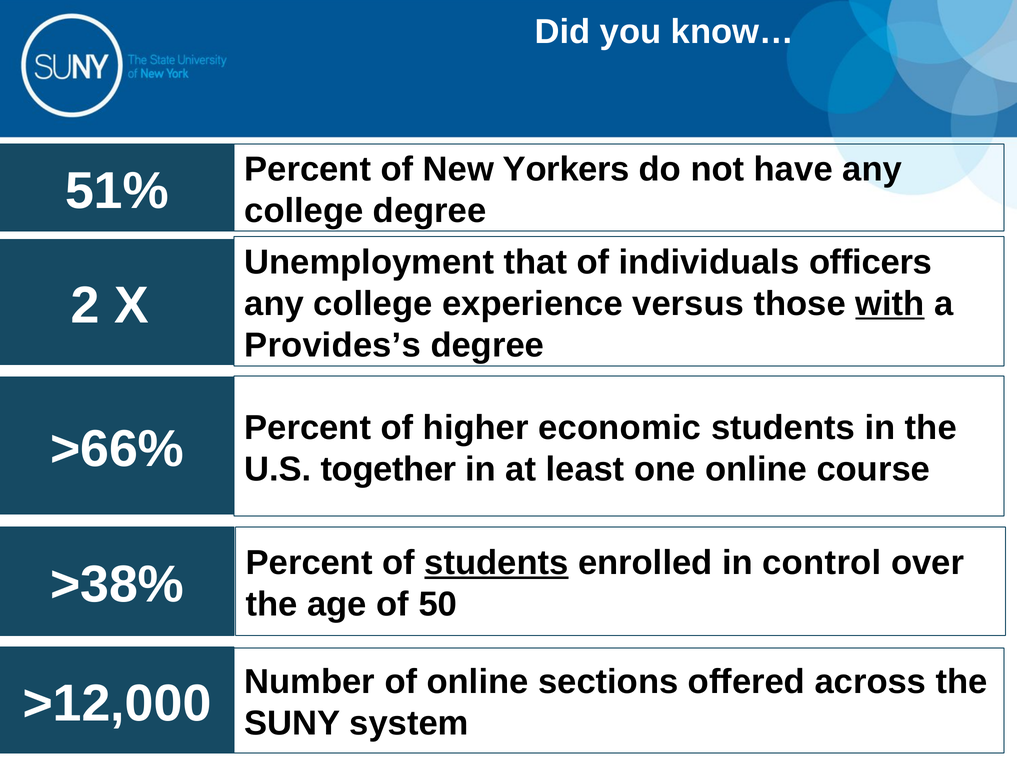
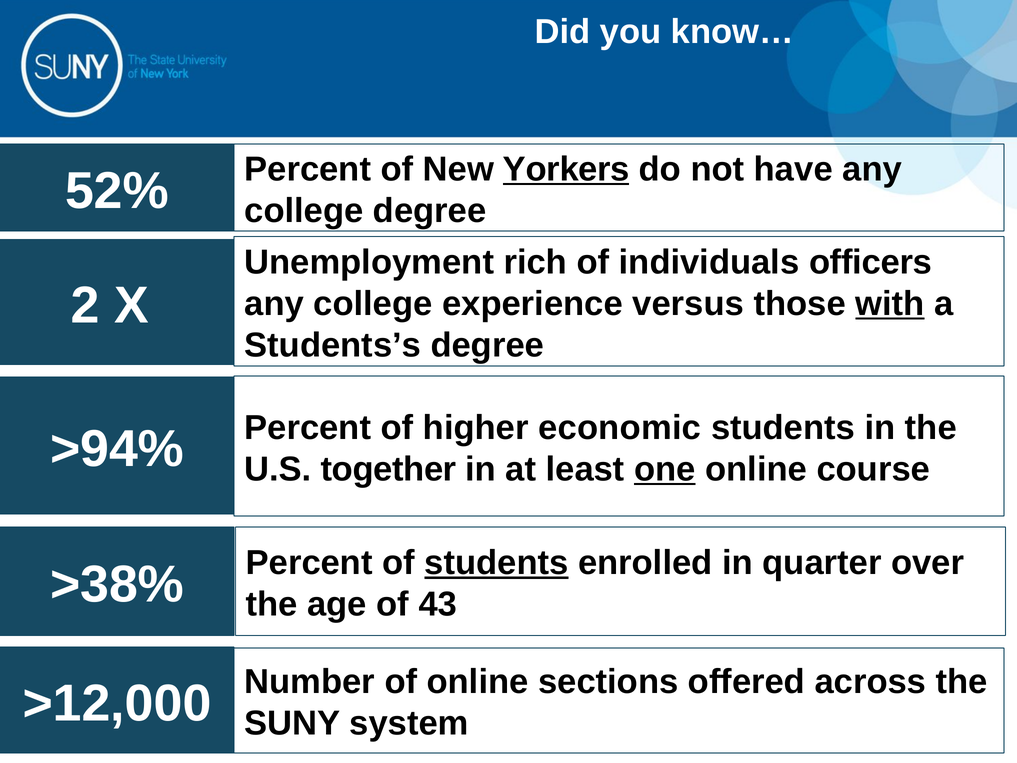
51%: 51% -> 52%
Yorkers underline: none -> present
that: that -> rich
Provides’s: Provides’s -> Students’s
>66%: >66% -> >94%
one underline: none -> present
control: control -> quarter
50: 50 -> 43
